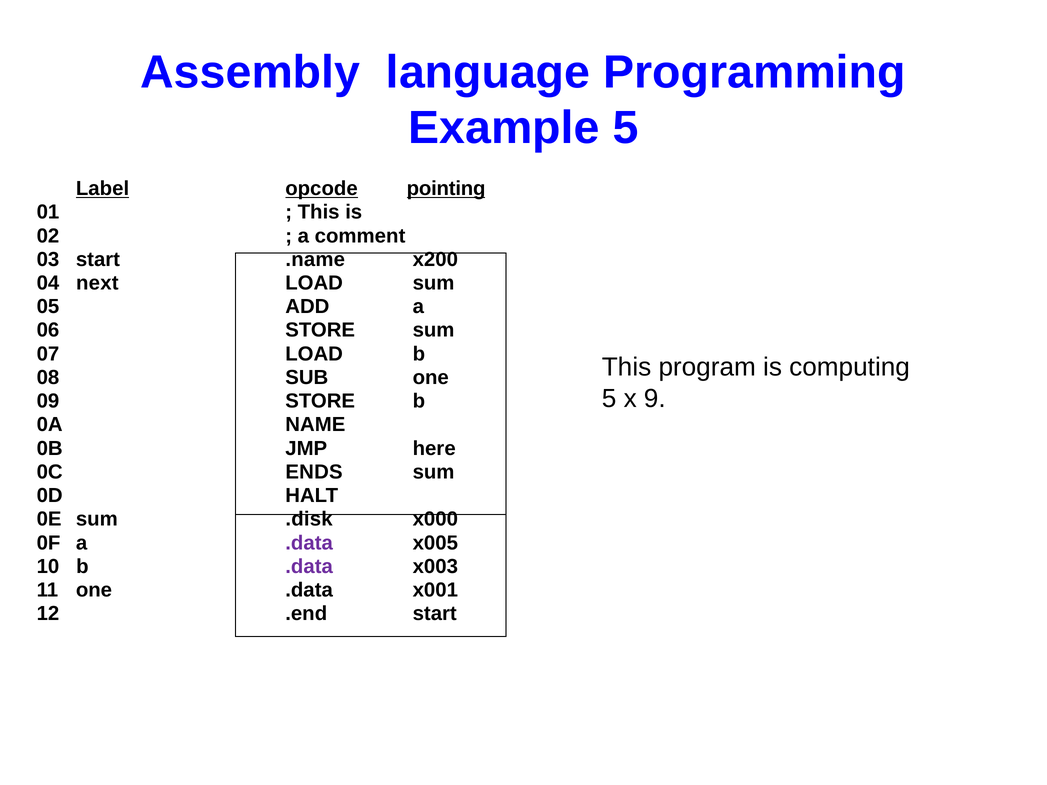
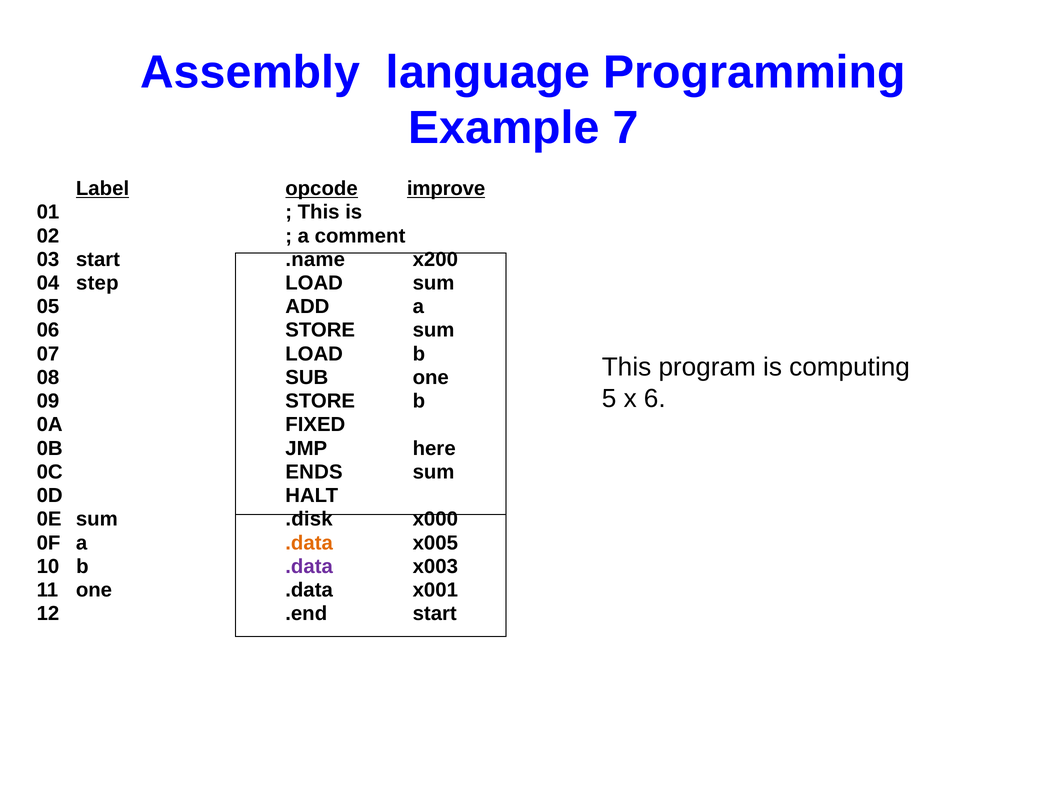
Example 5: 5 -> 7
pointing: pointing -> improve
next: next -> step
9: 9 -> 6
NAME: NAME -> FIXED
.data at (309, 543) colour: purple -> orange
